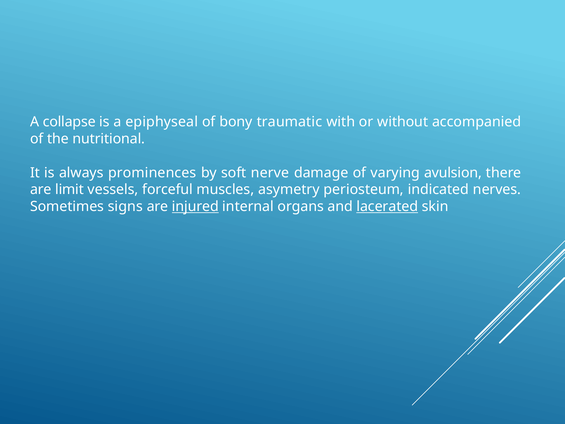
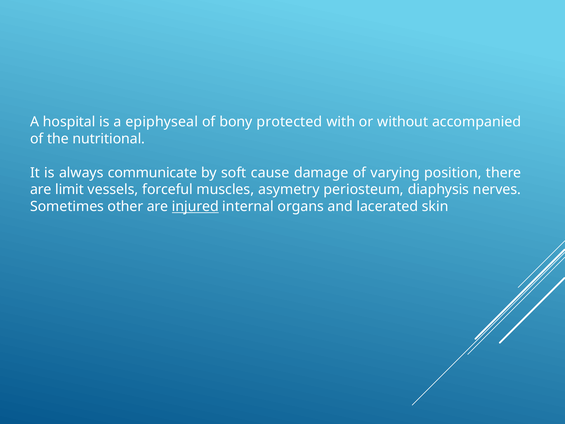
collapse: collapse -> hospital
traumatic: traumatic -> protected
prominences: prominences -> communicate
nerve: nerve -> cause
avulsion: avulsion -> position
indicated: indicated -> diaphysis
signs: signs -> other
lacerated underline: present -> none
